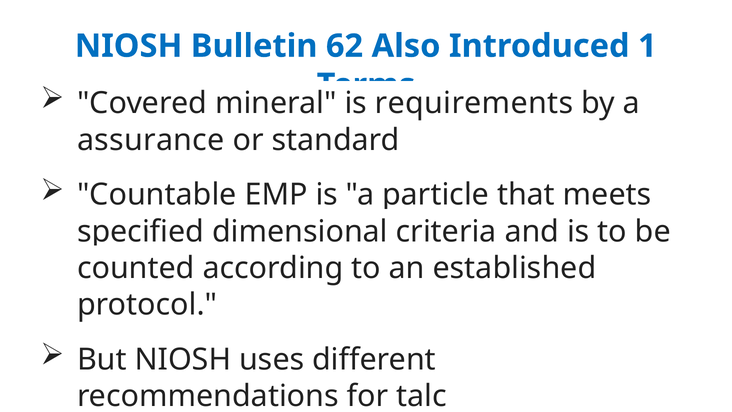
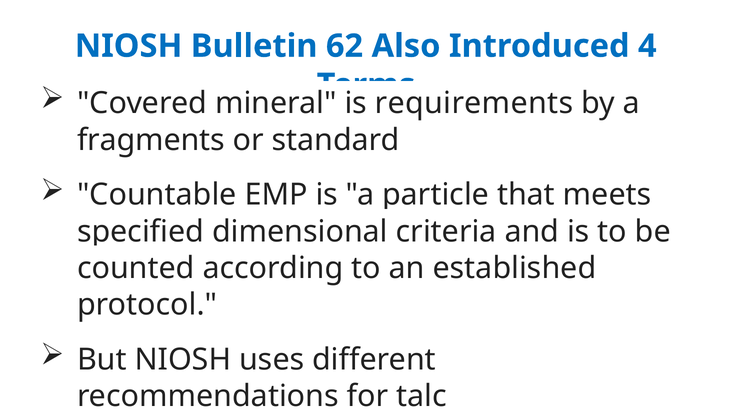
1: 1 -> 4
assurance: assurance -> fragments
